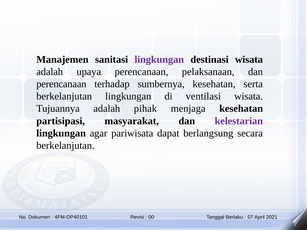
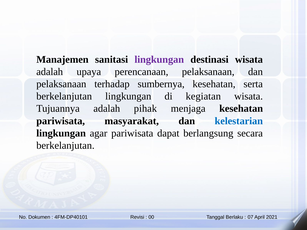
perencanaan at (61, 84): perencanaan -> pelaksanaan
ventilasi: ventilasi -> kegiatan
partisipasi at (61, 121): partisipasi -> pariwisata
kelestarian colour: purple -> blue
